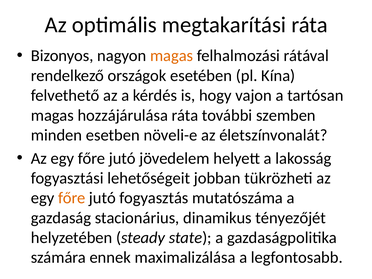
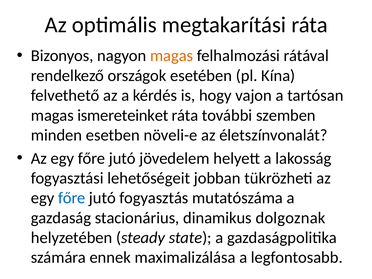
hozzájárulása: hozzájárulása -> ismereteinket
főre at (72, 198) colour: orange -> blue
tényezőjét: tényezőjét -> dolgoznak
